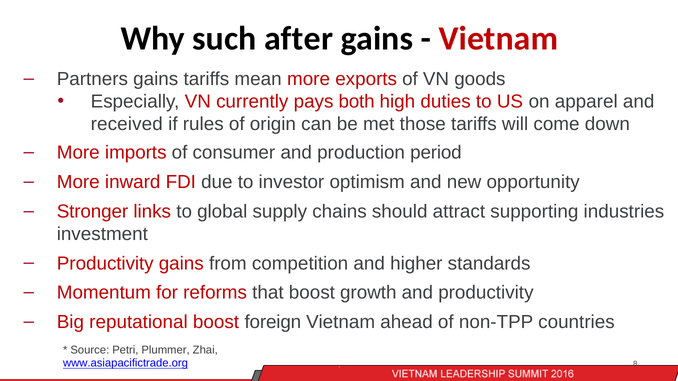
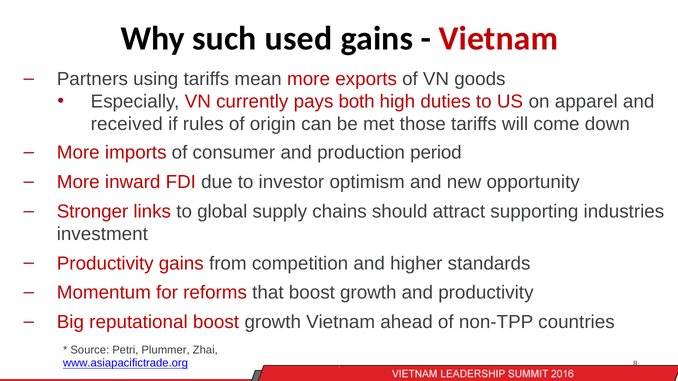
after: after -> used
Partners gains: gains -> using
reputational boost foreign: foreign -> growth
